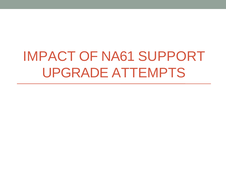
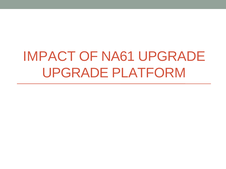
NA61 SUPPORT: SUPPORT -> UPGRADE
ATTEMPTS: ATTEMPTS -> PLATFORM
